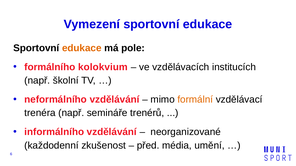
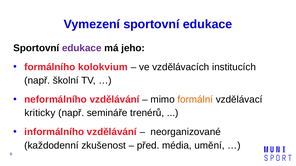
edukace at (82, 48) colour: orange -> purple
pole: pole -> jeho
trenéra: trenéra -> kriticky
